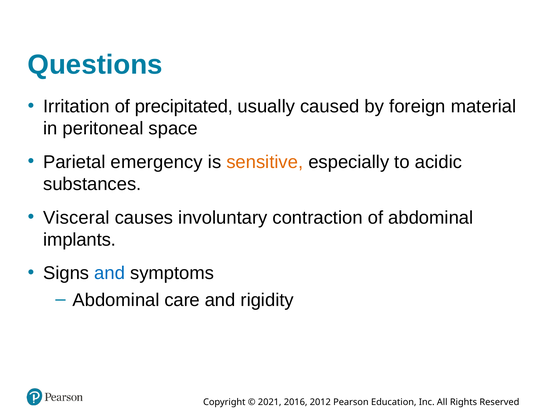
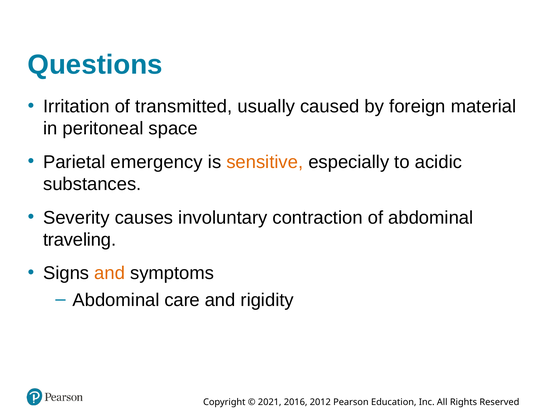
precipitated: precipitated -> transmitted
Visceral: Visceral -> Severity
implants: implants -> traveling
and at (110, 274) colour: blue -> orange
